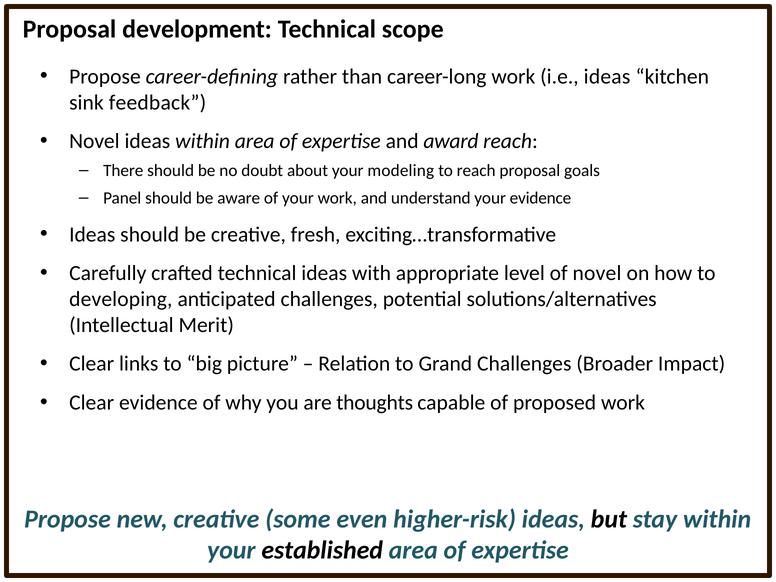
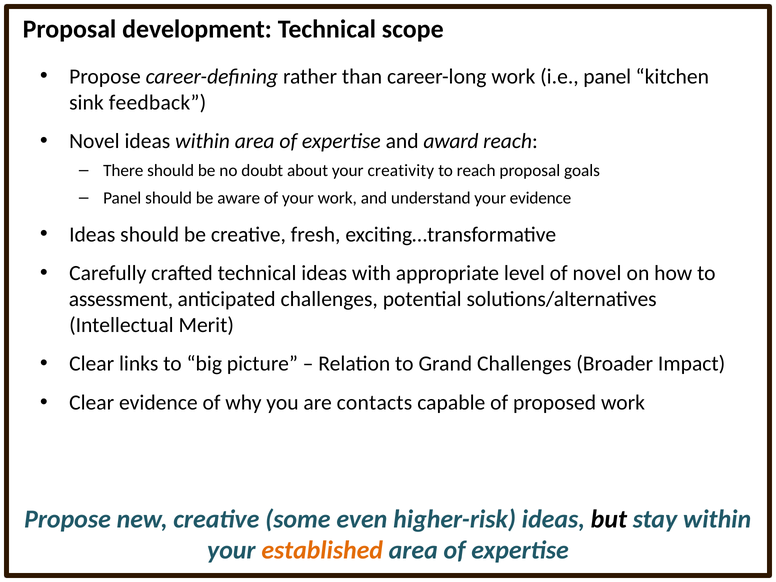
i.e ideas: ideas -> panel
modeling: modeling -> creativity
developing: developing -> assessment
thoughts: thoughts -> contacts
established colour: black -> orange
